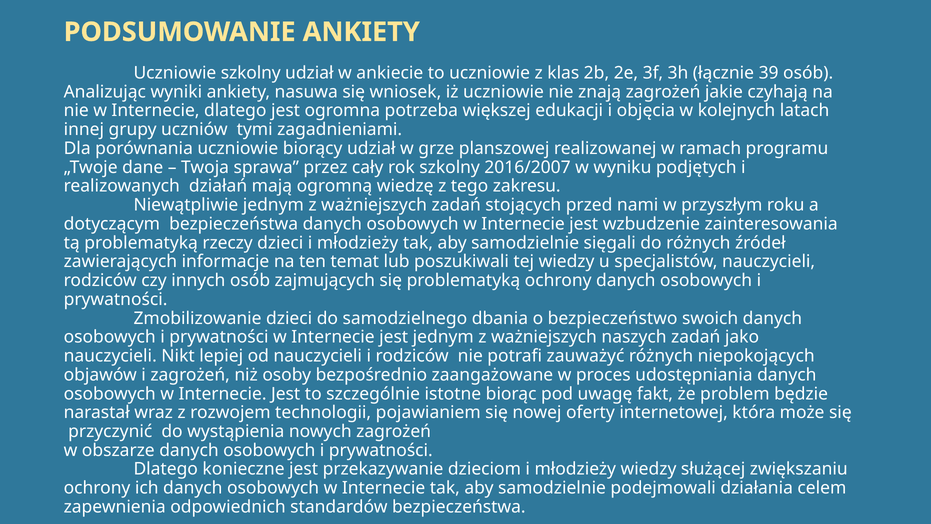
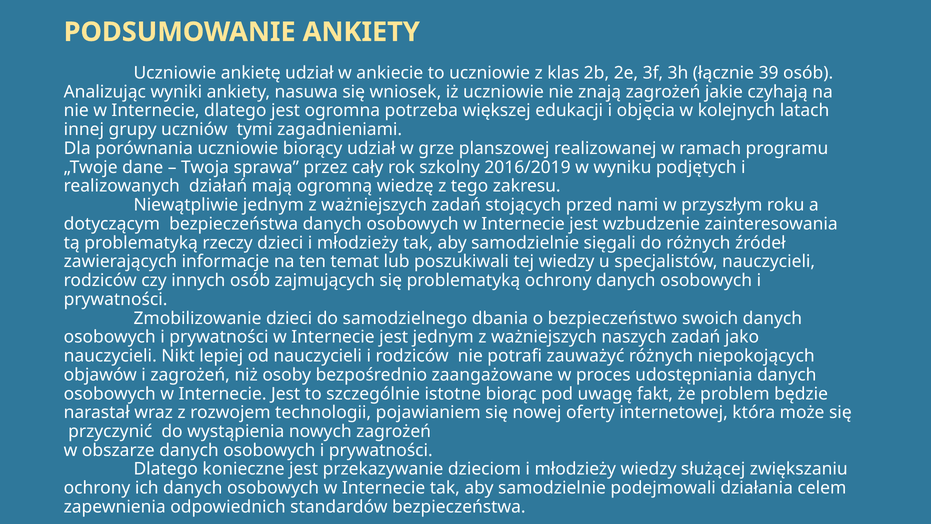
Uczniowie szkolny: szkolny -> ankietę
2016/2007: 2016/2007 -> 2016/2019
